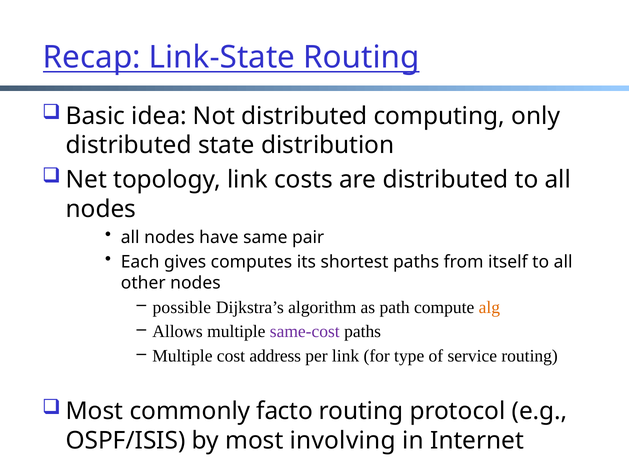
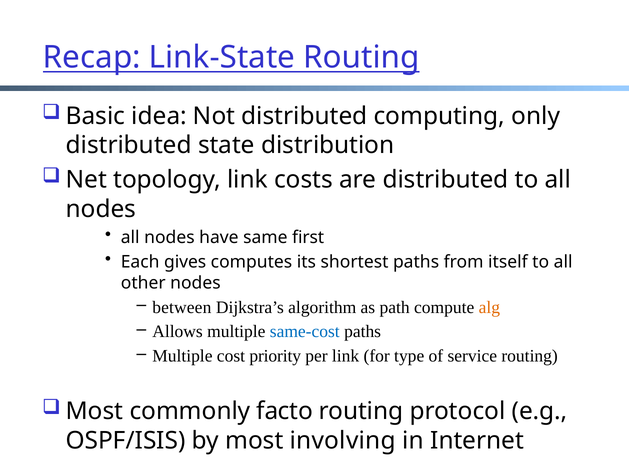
pair: pair -> first
possible: possible -> between
same-cost colour: purple -> blue
address: address -> priority
